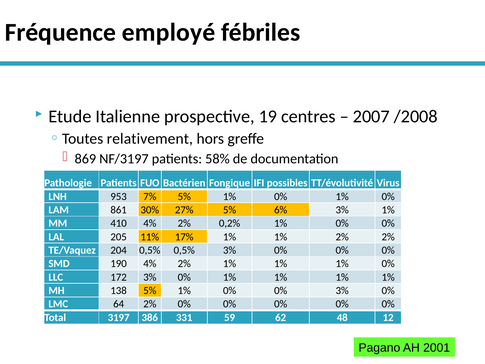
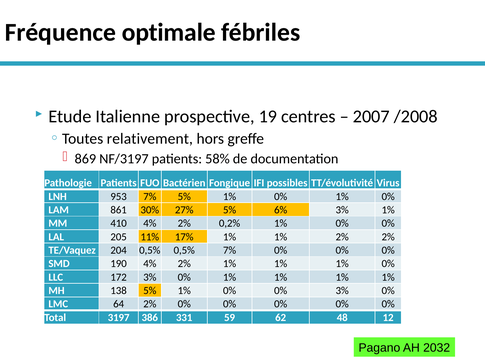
employé: employé -> optimale
0,5% 3%: 3% -> 7%
2001: 2001 -> 2032
